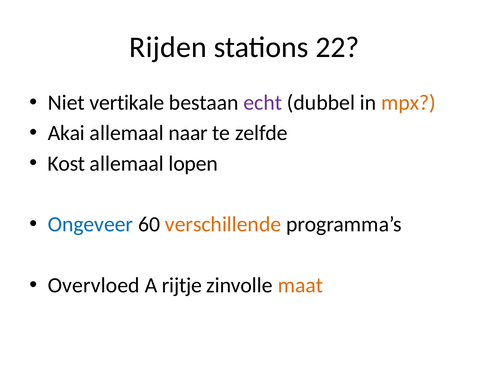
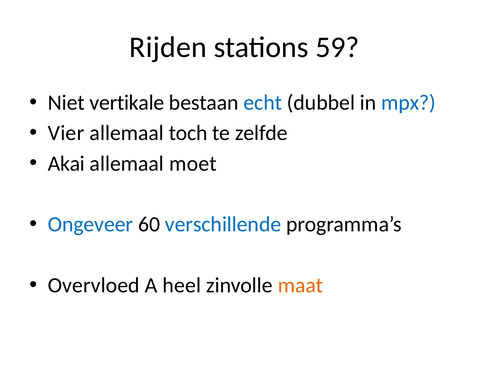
22: 22 -> 59
echt colour: purple -> blue
mpx colour: orange -> blue
Akai: Akai -> Vier
naar: naar -> toch
Kost: Kost -> Akai
lopen: lopen -> moet
verschillende colour: orange -> blue
rijtje: rijtje -> heel
